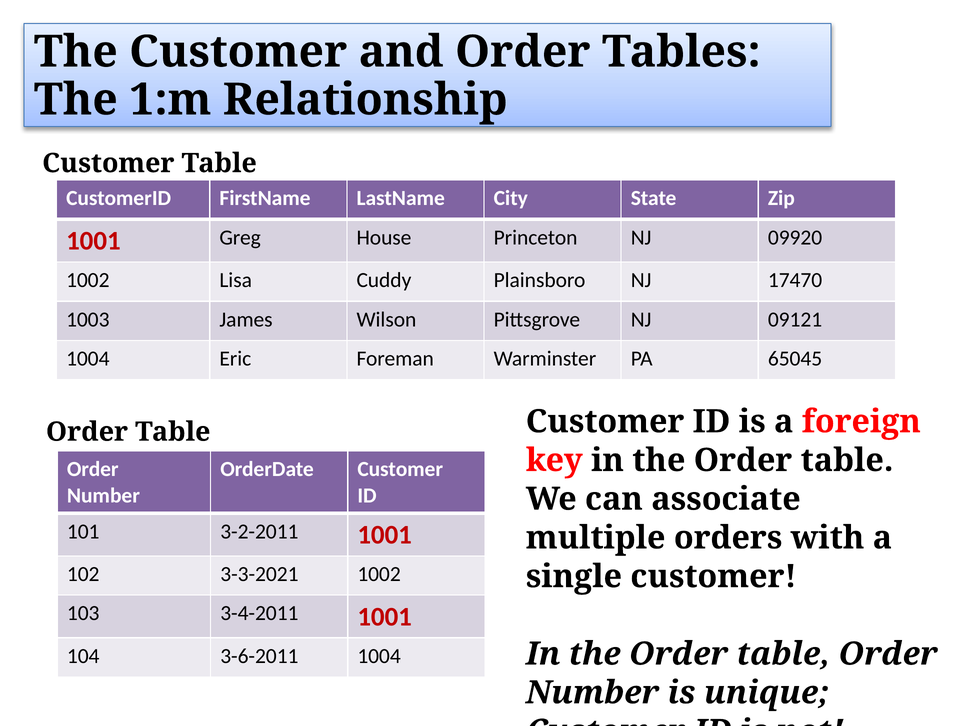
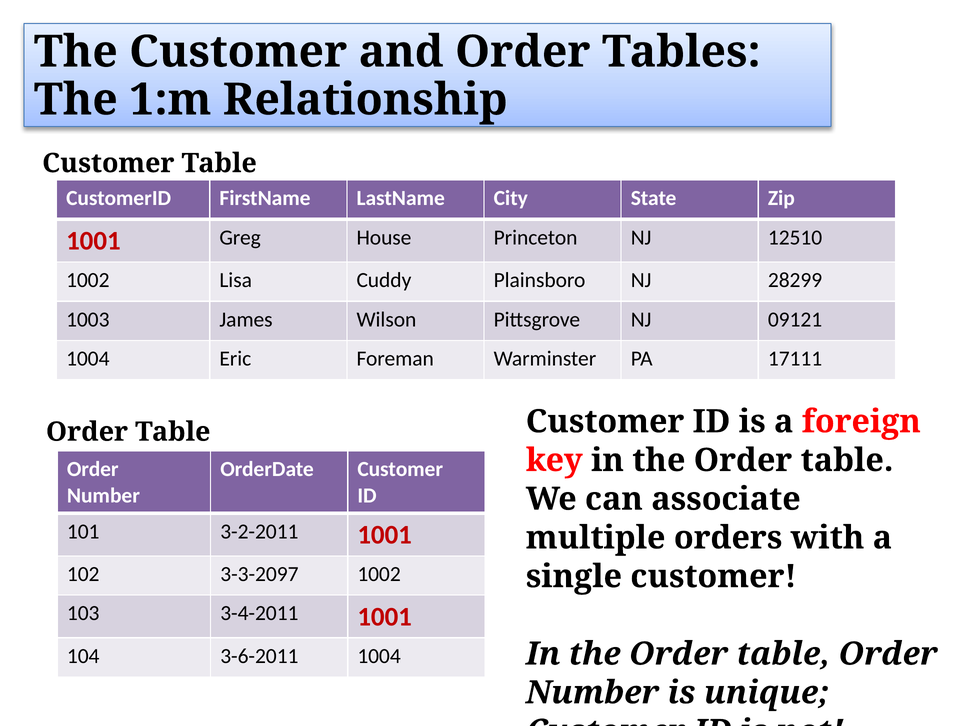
09920: 09920 -> 12510
17470: 17470 -> 28299
65045: 65045 -> 17111
3-3-2021: 3-3-2021 -> 3-3-2097
